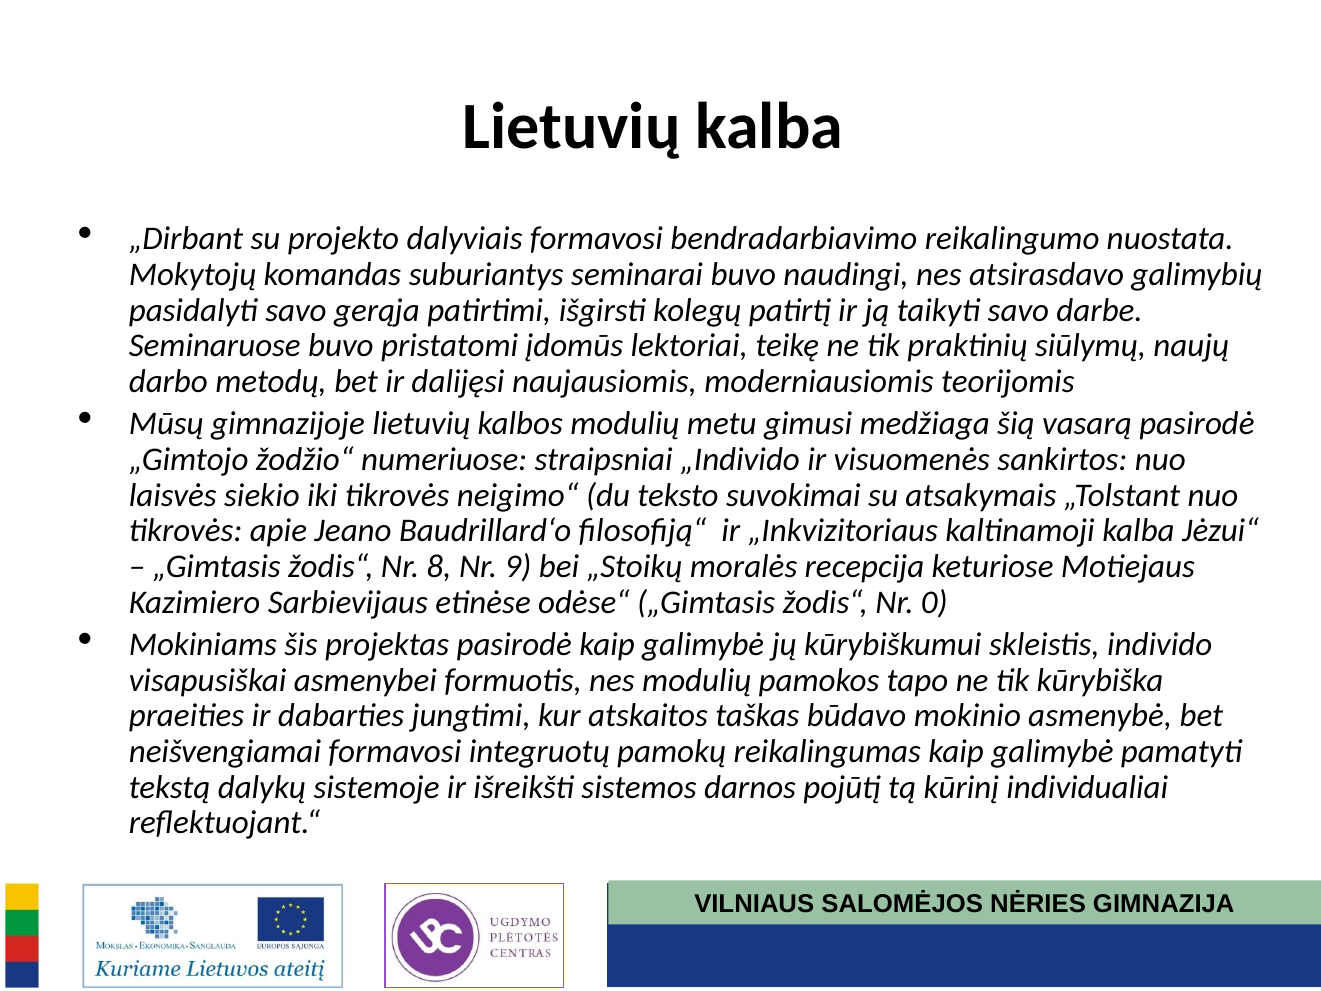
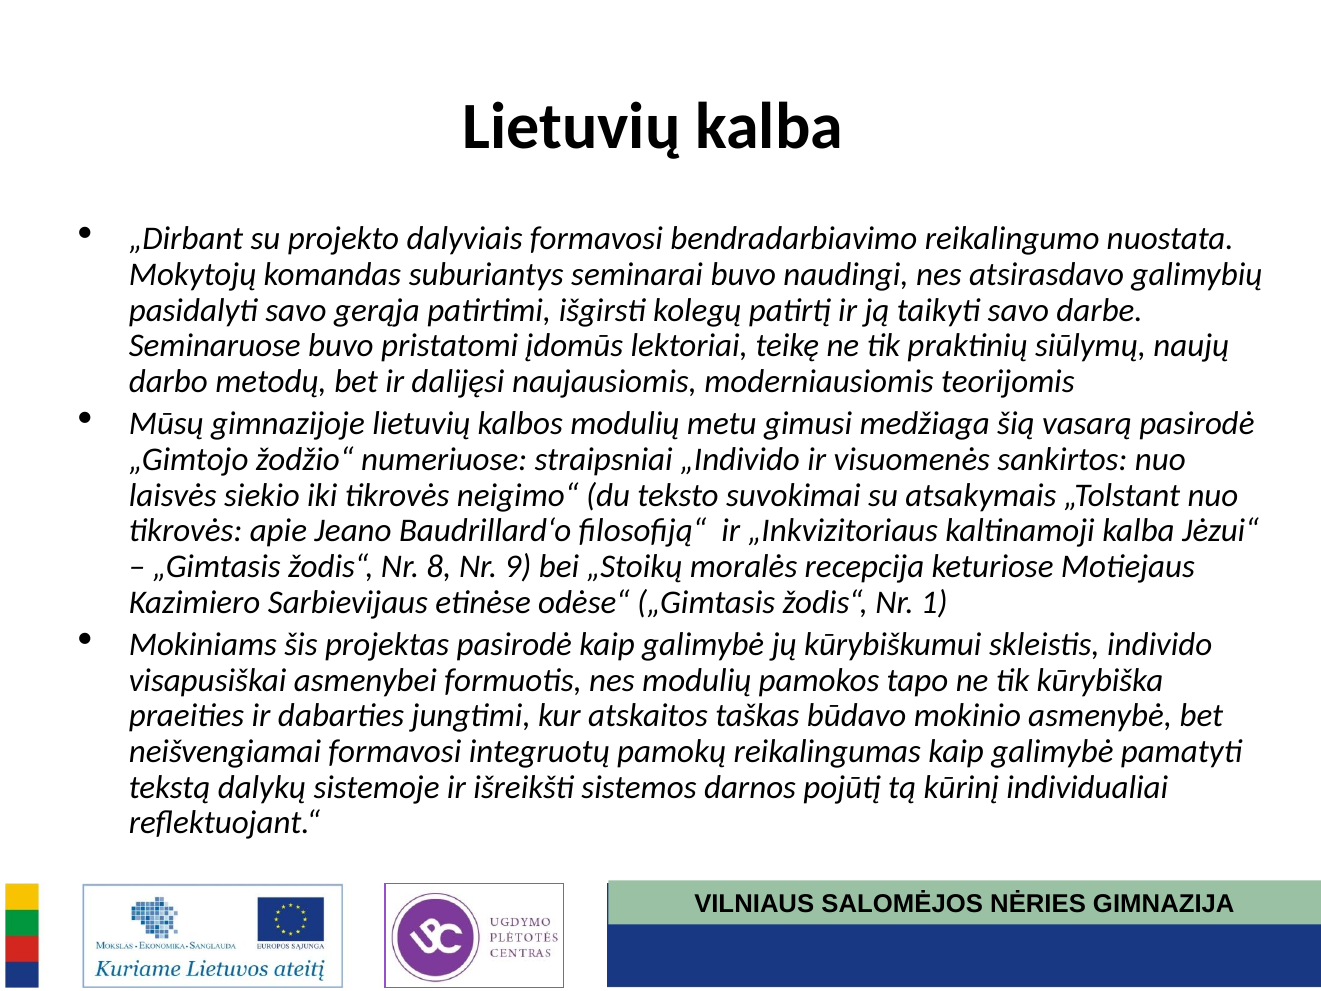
0: 0 -> 1
